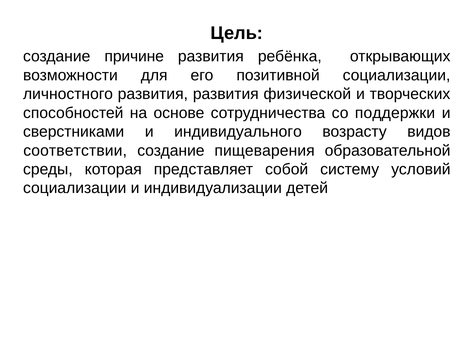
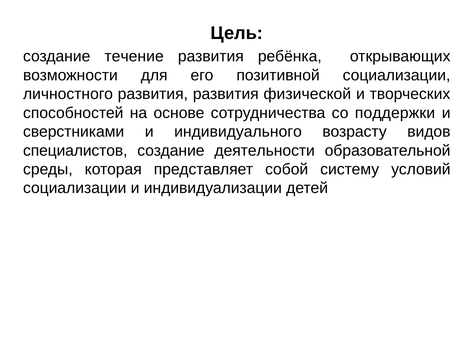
причине: причине -> течение
соответствии: соответствии -> специалистов
пищеварения: пищеварения -> деятельности
